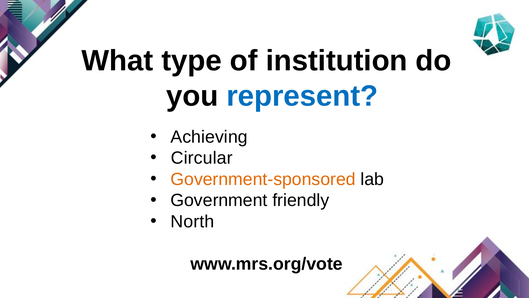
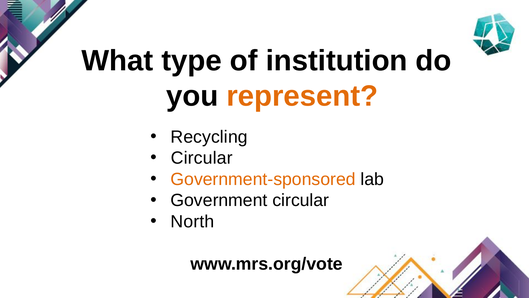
represent colour: blue -> orange
Achieving: Achieving -> Recycling
Government friendly: friendly -> circular
